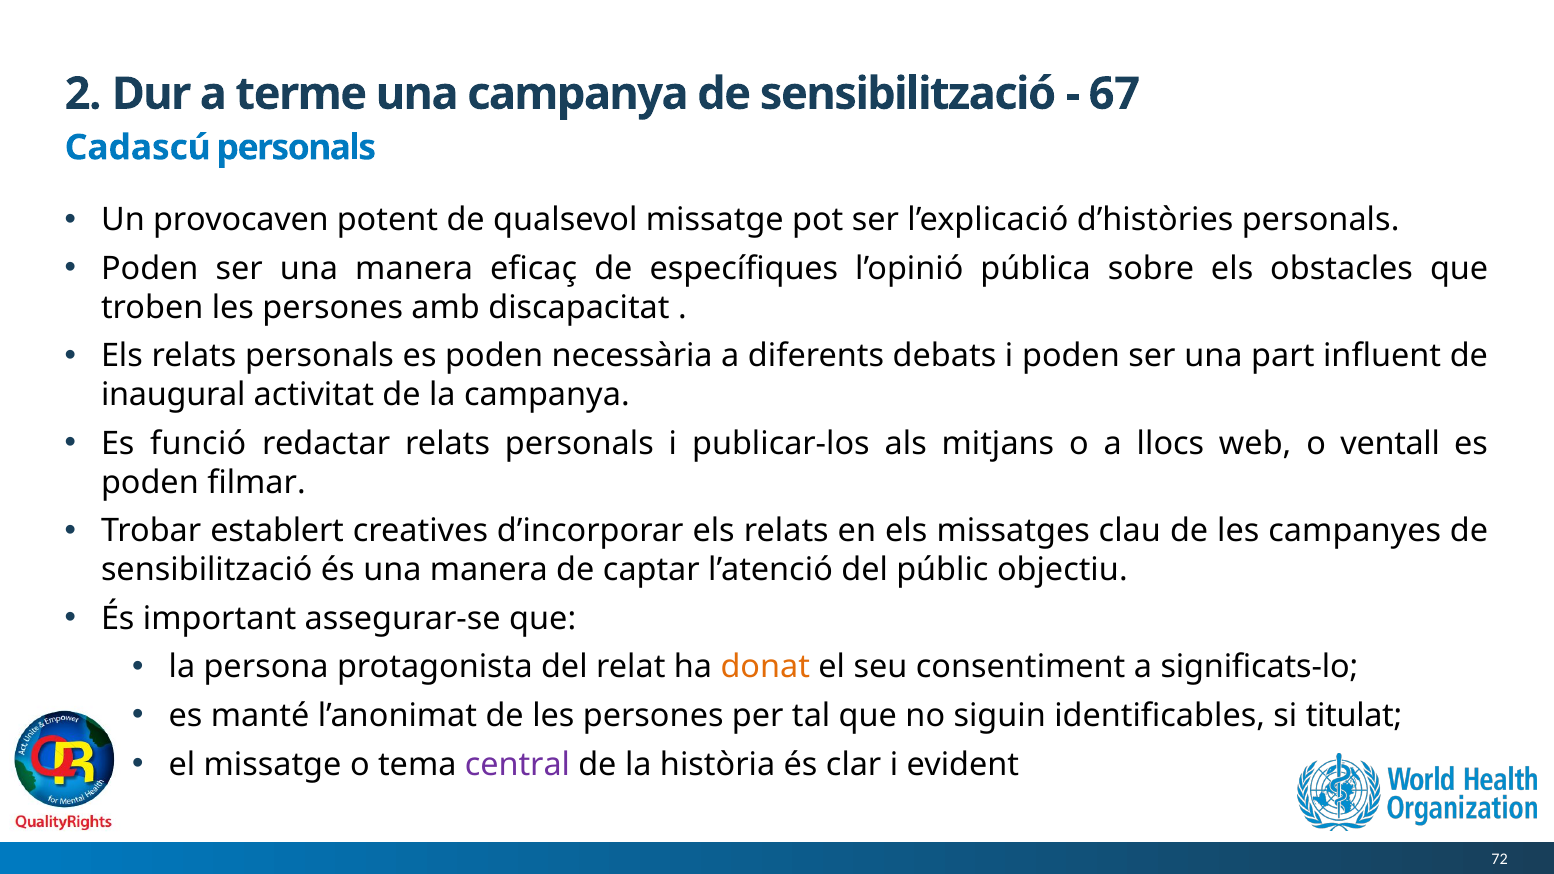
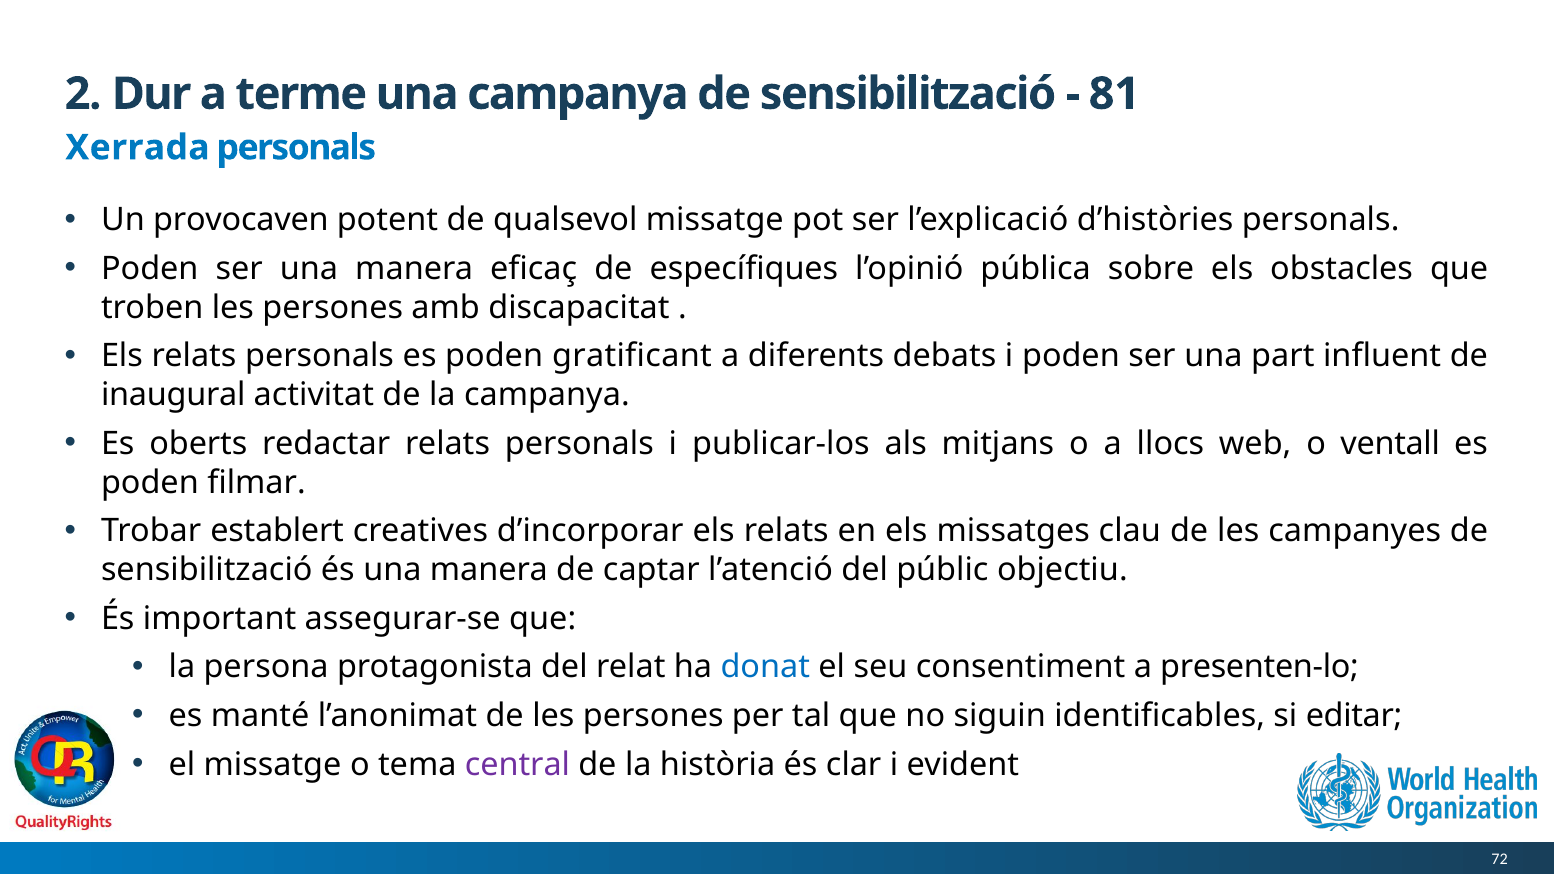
67: 67 -> 81
Cadascú: Cadascú -> Xerrada
necessària: necessària -> gratificant
funció: funció -> oberts
donat colour: orange -> blue
significats-lo: significats-lo -> presenten-lo
titulat: titulat -> editar
